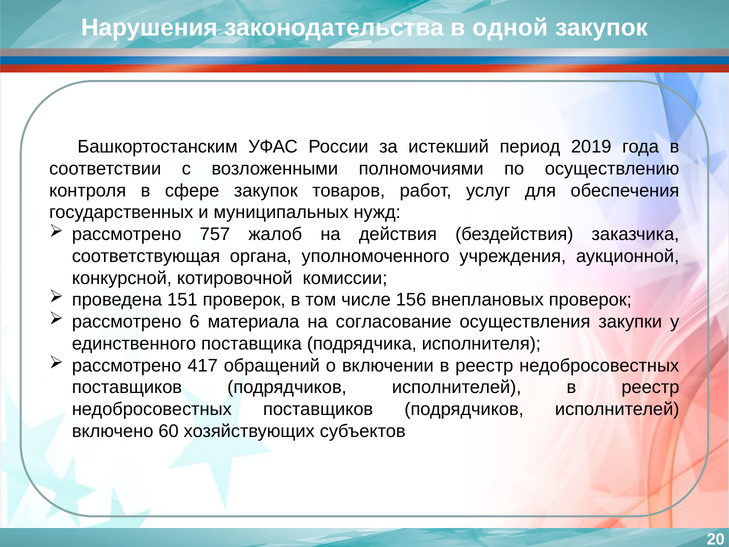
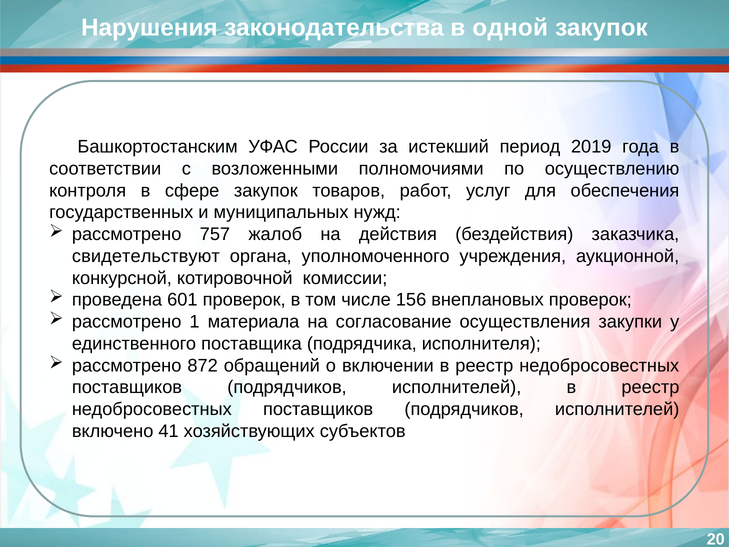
соответствующая: соответствующая -> свидетельствуют
151: 151 -> 601
6: 6 -> 1
417: 417 -> 872
60: 60 -> 41
